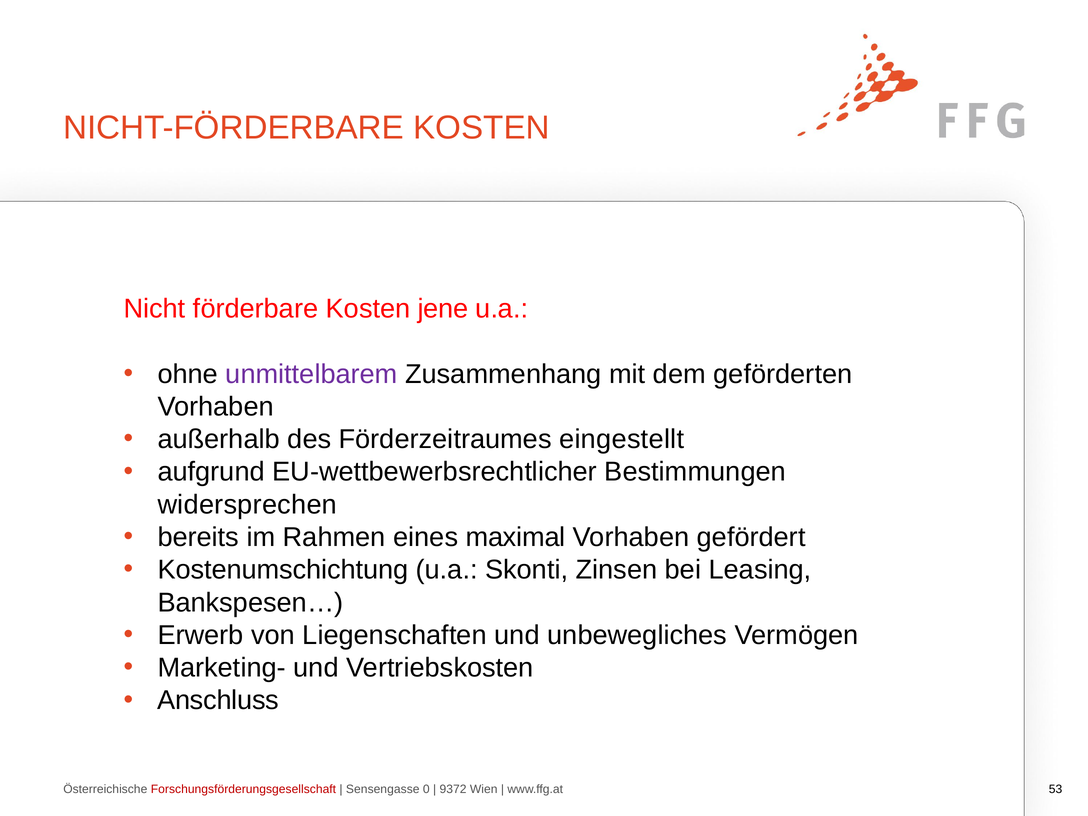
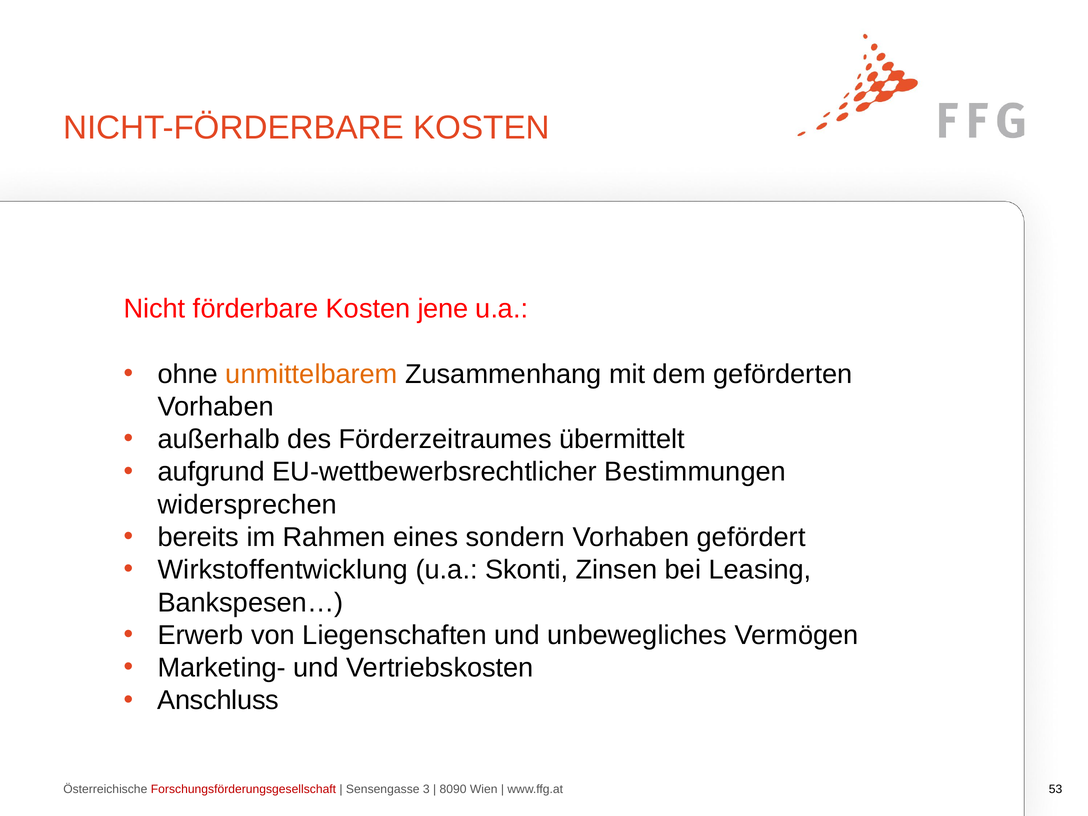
unmittelbarem colour: purple -> orange
eingestellt: eingestellt -> übermittelt
maximal: maximal -> sondern
Kostenumschichtung: Kostenumschichtung -> Wirkstoffentwicklung
0: 0 -> 3
9372: 9372 -> 8090
